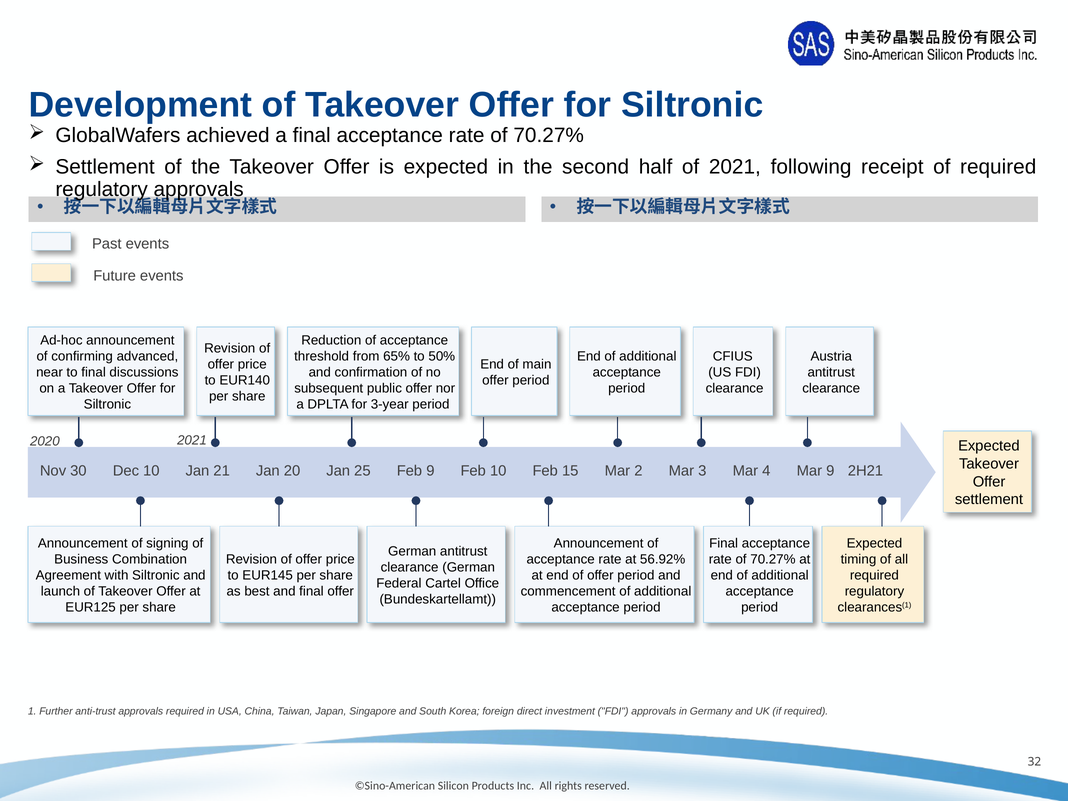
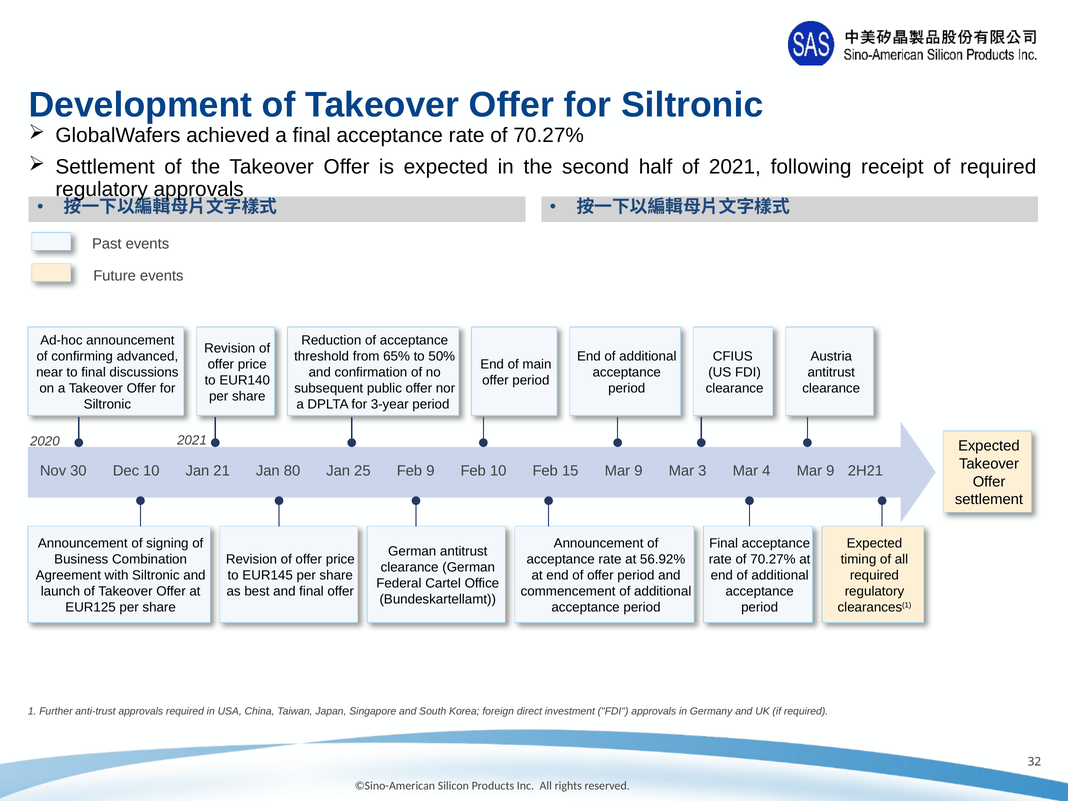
20: 20 -> 80
15 Mar 2: 2 -> 9
